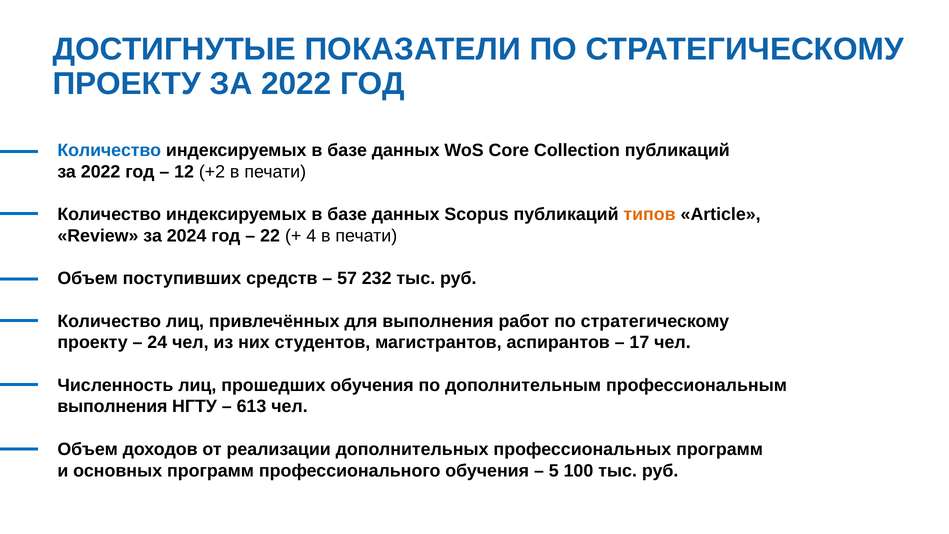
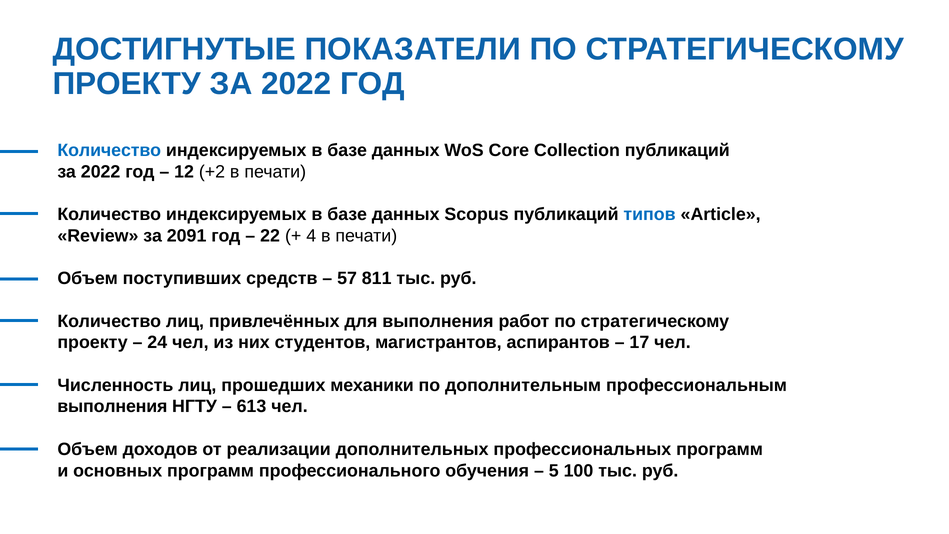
типов colour: orange -> blue
2024: 2024 -> 2091
232: 232 -> 811
прошедших обучения: обучения -> механики
